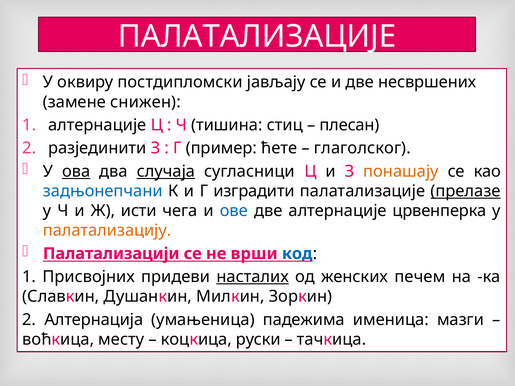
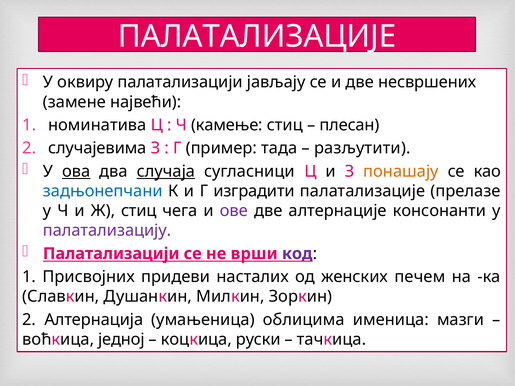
оквиру постдипломски: постдипломски -> палатализацији
снижен: снижен -> највећи
1 алтернације: алтернације -> номинатива
тишина: тишина -> камење
разјединити: разјединити -> случајевима
ћете: ћете -> тада
глаголског: глаголског -> разљутити
прелазе underline: present -> none
Ж исти: исти -> стиц
ове colour: blue -> purple
црвенперка: црвенперка -> консонанти
палатализацију colour: orange -> purple
код colour: blue -> purple
насталих underline: present -> none
падежима: падежима -> облицима
месту: месту -> једној
